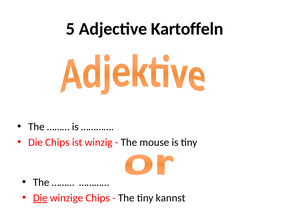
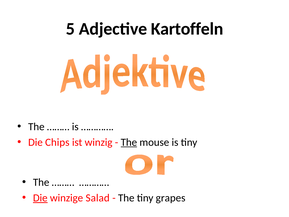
The at (129, 142) underline: none -> present
winzige Chips: Chips -> Salad
kannst: kannst -> grapes
